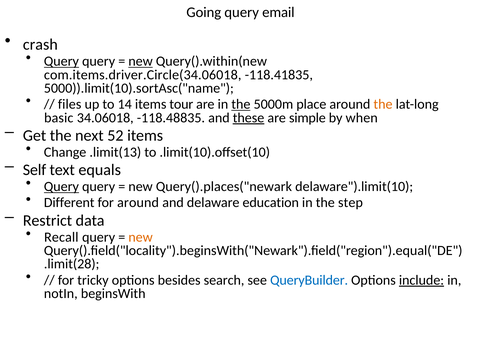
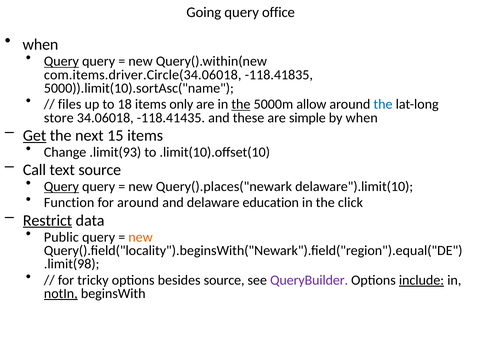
email: email -> office
crash at (40, 45): crash -> when
new at (141, 61) underline: present -> none
14: 14 -> 18
tour: tour -> only
place: place -> allow
the at (383, 104) colour: orange -> blue
basic: basic -> store
-118.48835: -118.48835 -> -118.41435
these underline: present -> none
Get underline: none -> present
52: 52 -> 15
.limit(13: .limit(13 -> .limit(93
Self: Self -> Call
text equals: equals -> source
Different: Different -> Function
step: step -> click
Restrict underline: none -> present
Recall: Recall -> Public
.limit(28: .limit(28 -> .limit(98
besides search: search -> source
QueryBuilder colour: blue -> purple
notIn underline: none -> present
